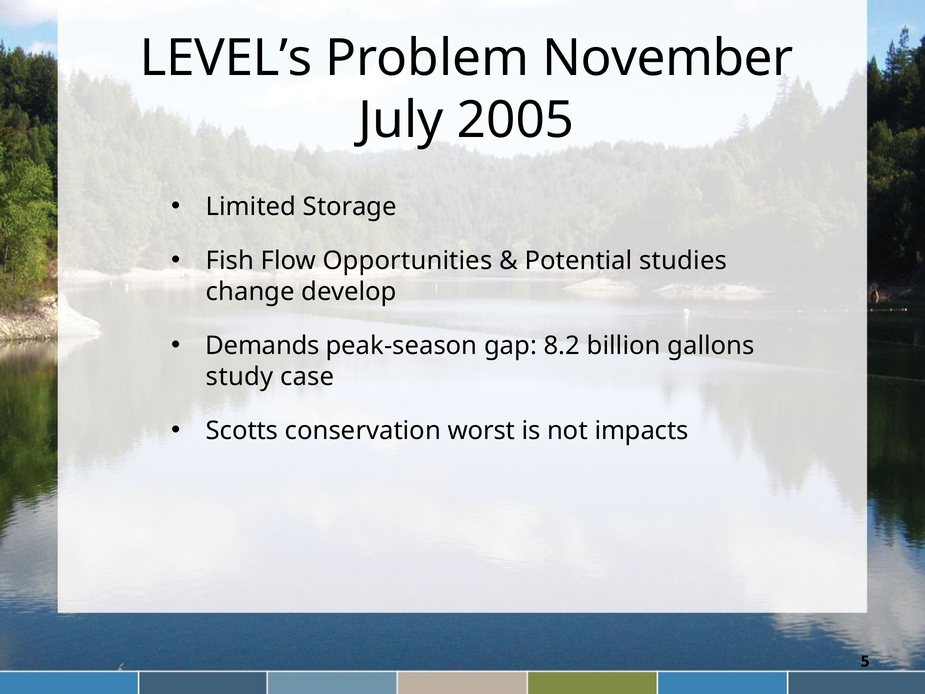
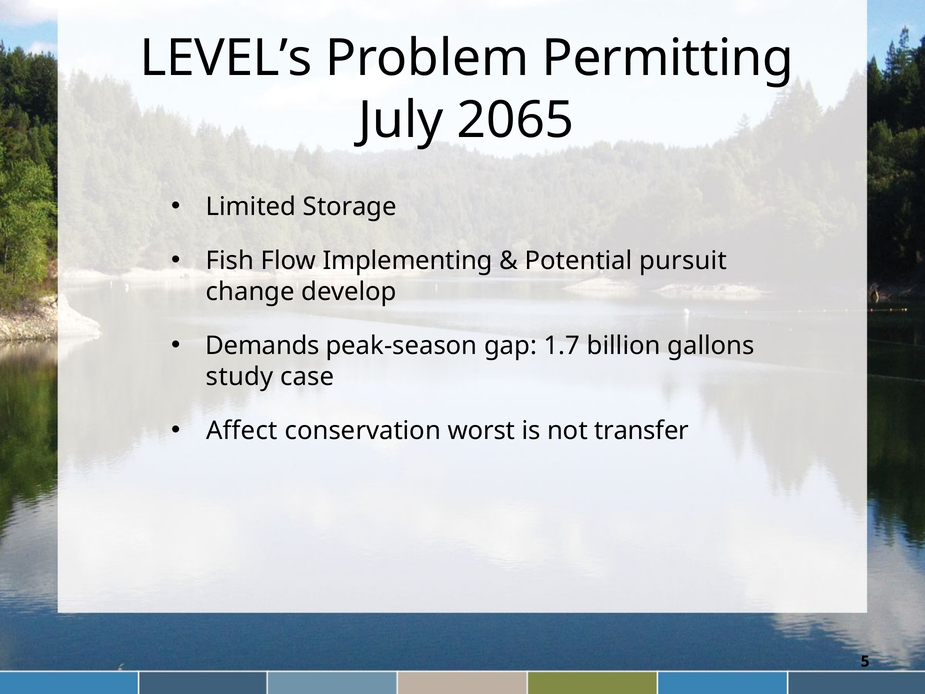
November: November -> Permitting
2005: 2005 -> 2065
Opportunities: Opportunities -> Implementing
studies: studies -> pursuit
8.2: 8.2 -> 1.7
Scotts: Scotts -> Affect
impacts: impacts -> transfer
